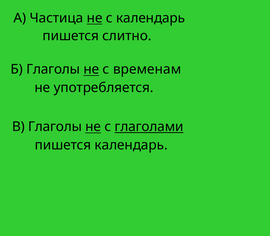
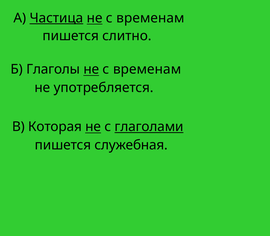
Частица underline: none -> present
календарь at (151, 18): календарь -> временам
В Глаголы: Глаголы -> Которая
пишется календарь: календарь -> служебная
